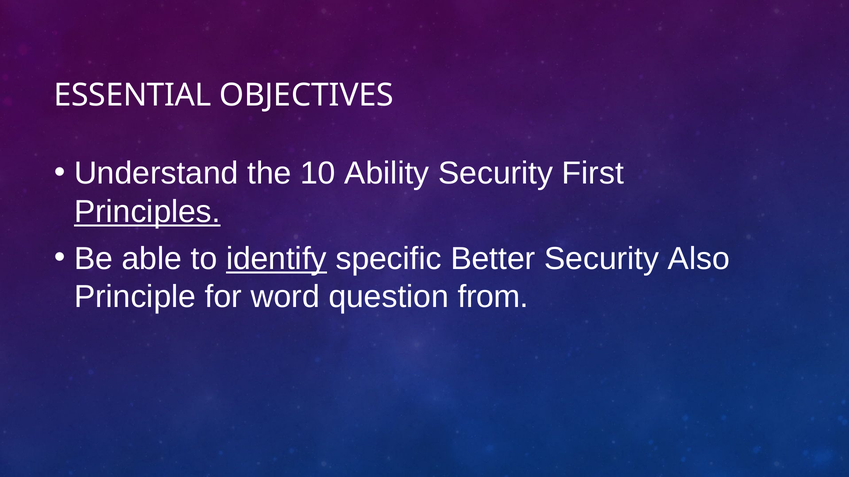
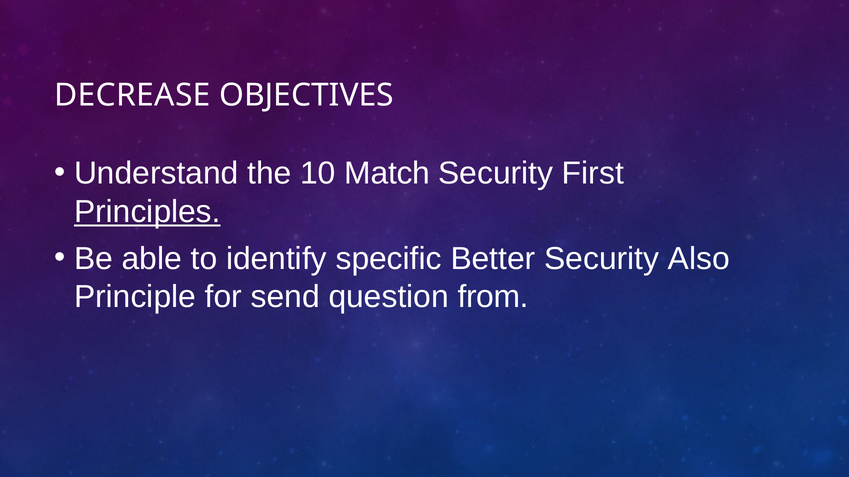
ESSENTIAL: ESSENTIAL -> DECREASE
Ability: Ability -> Match
identify underline: present -> none
word: word -> send
